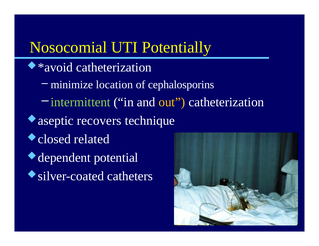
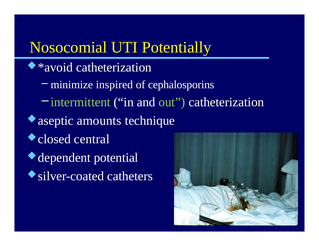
location: location -> inspired
out colour: yellow -> light green
recovers: recovers -> amounts
related: related -> central
